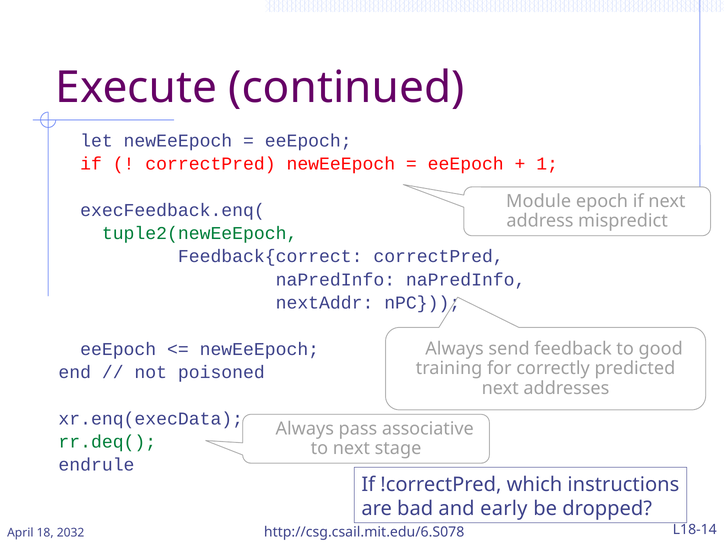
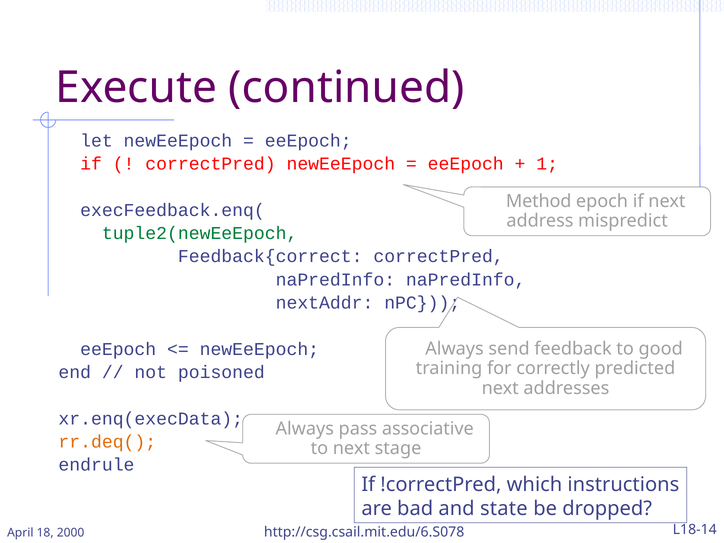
Module: Module -> Method
rr.deq( colour: green -> orange
early: early -> state
2032: 2032 -> 2000
